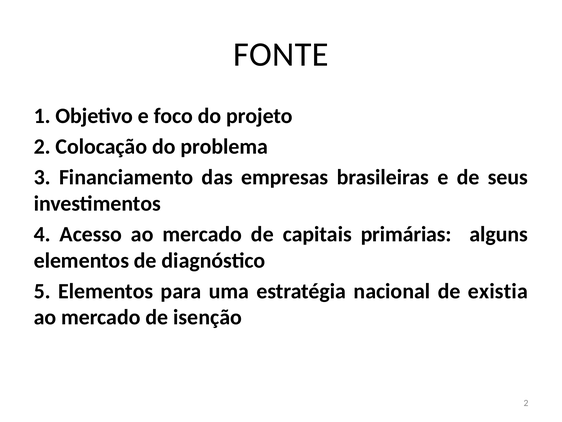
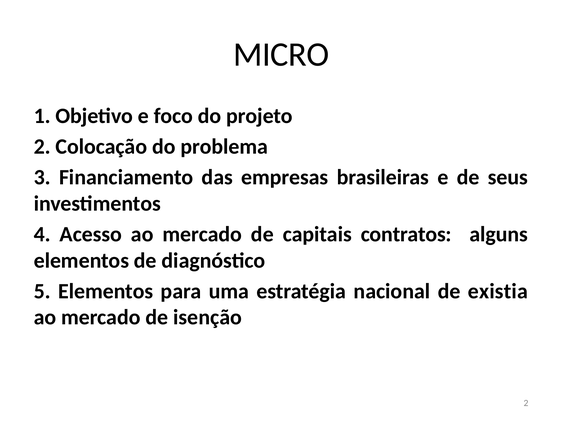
FONTE: FONTE -> MICRO
primárias: primárias -> contratos
